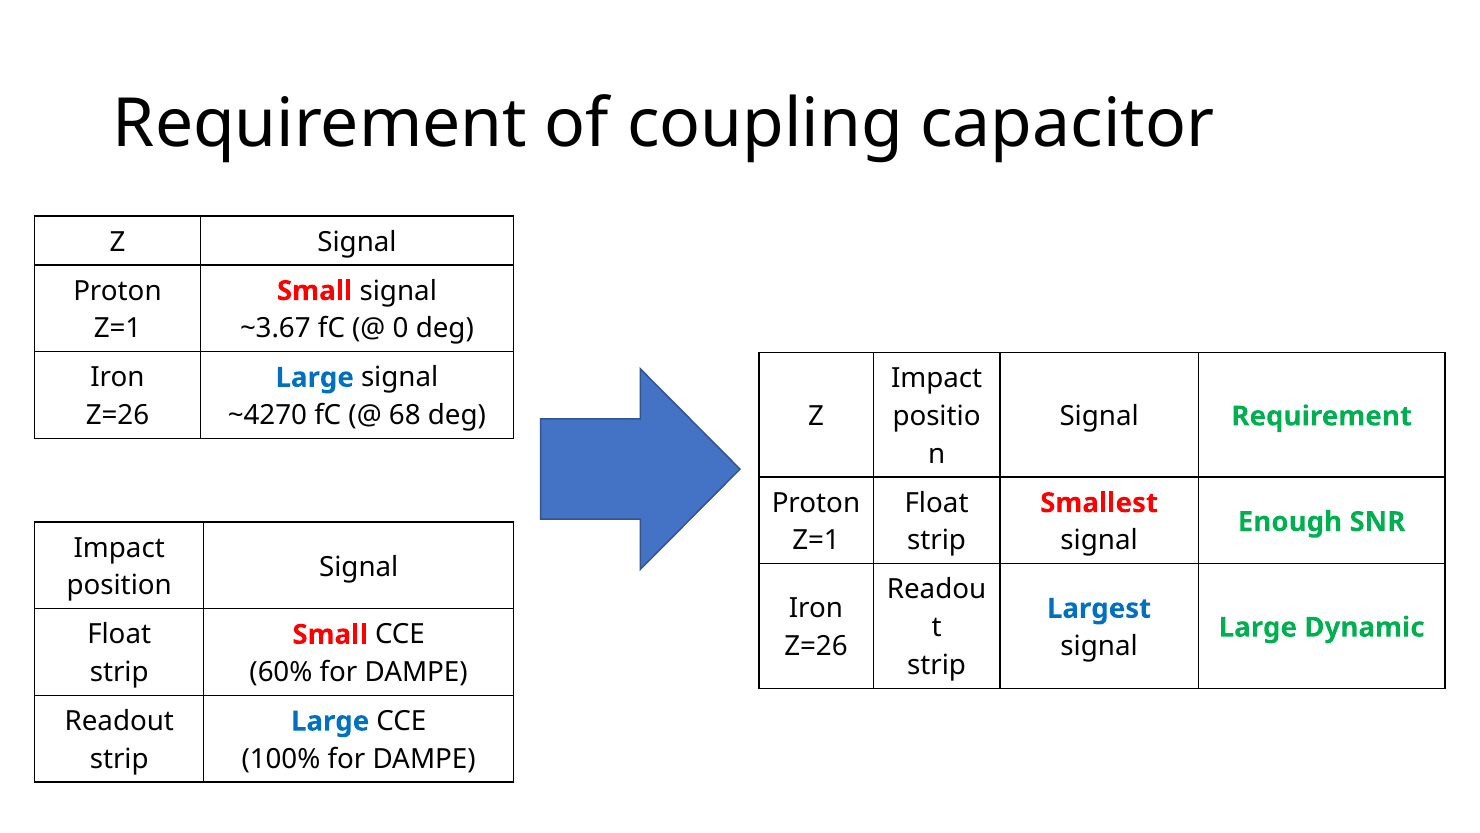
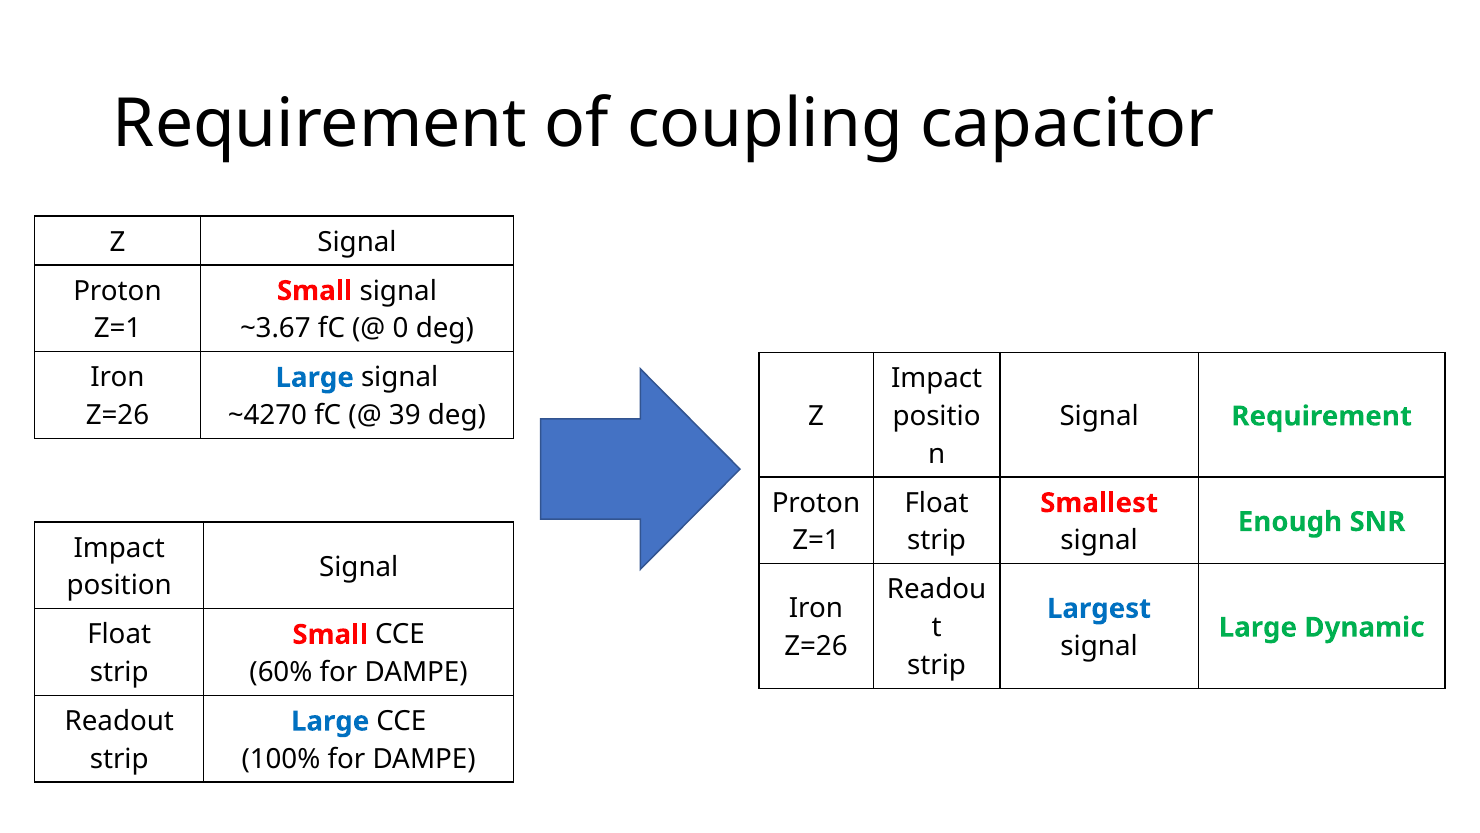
68: 68 -> 39
